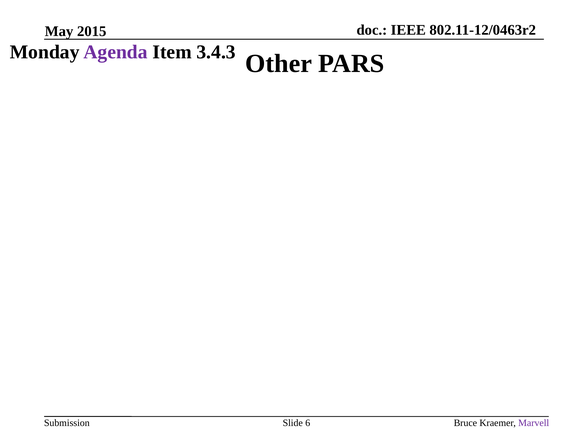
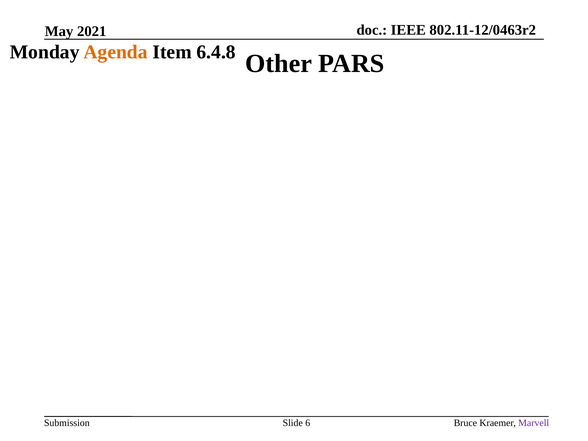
2015: 2015 -> 2021
Agenda colour: purple -> orange
3.4.3: 3.4.3 -> 6.4.8
